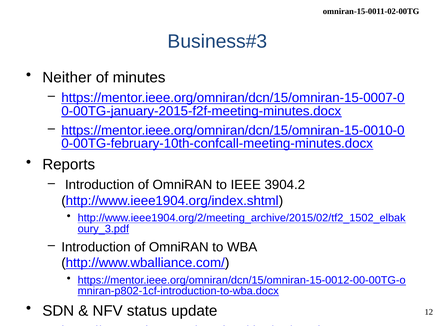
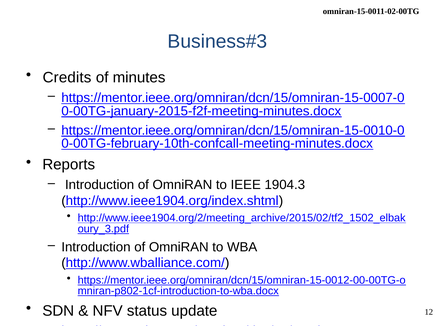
Neither: Neither -> Credits
3904.2: 3904.2 -> 1904.3
